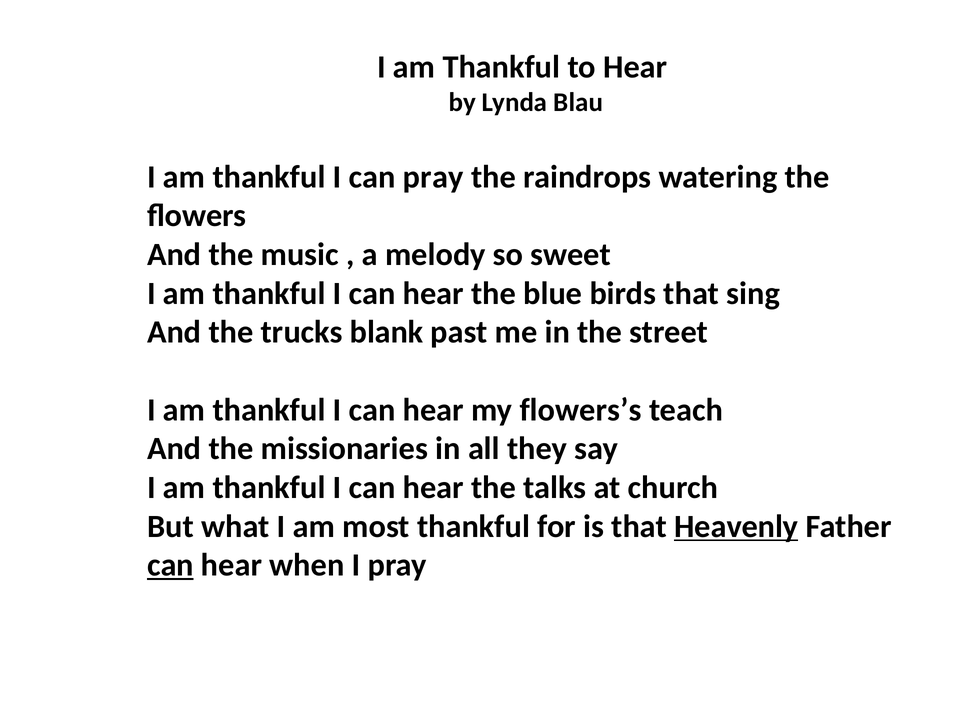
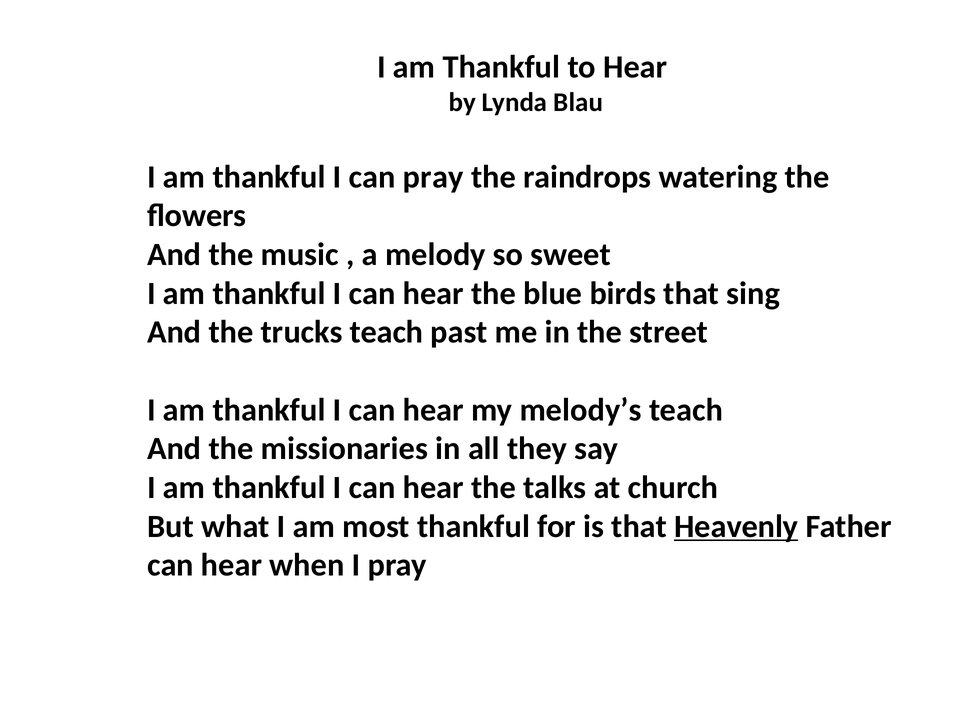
trucks blank: blank -> teach
flowers’s: flowers’s -> melody’s
can at (170, 565) underline: present -> none
